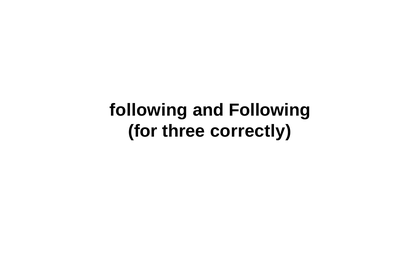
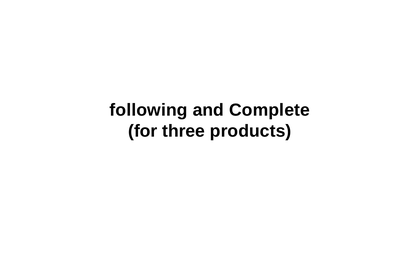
and Following: Following -> Complete
correctly: correctly -> products
